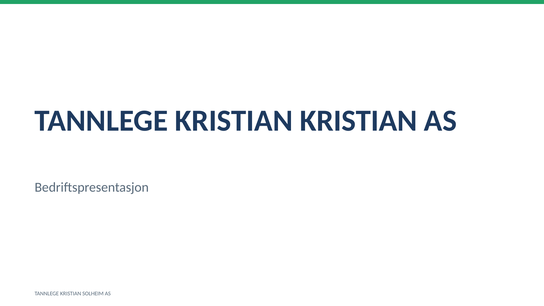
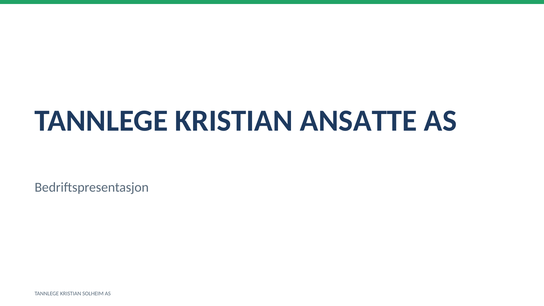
KRISTIAN KRISTIAN: KRISTIAN -> ANSATTE
